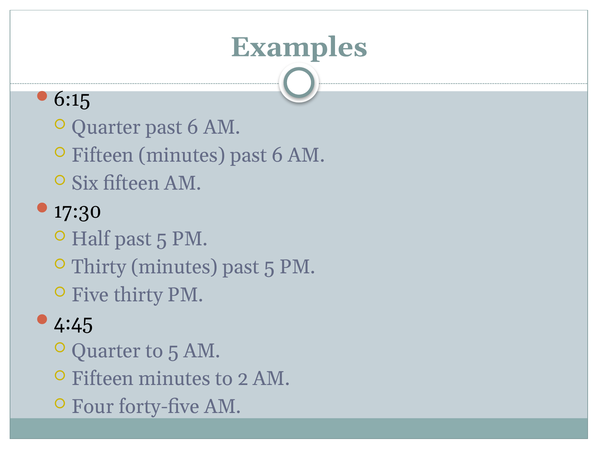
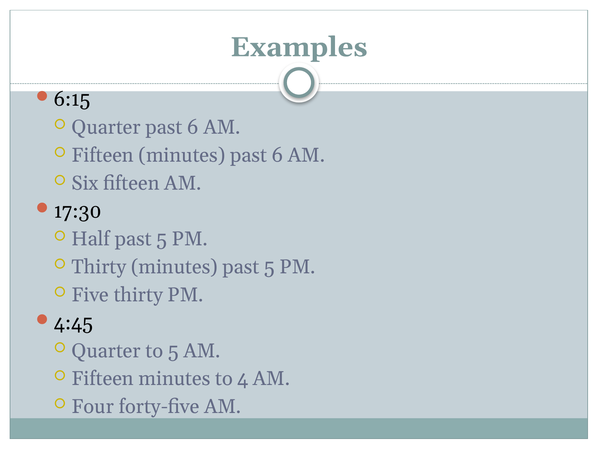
2: 2 -> 4
